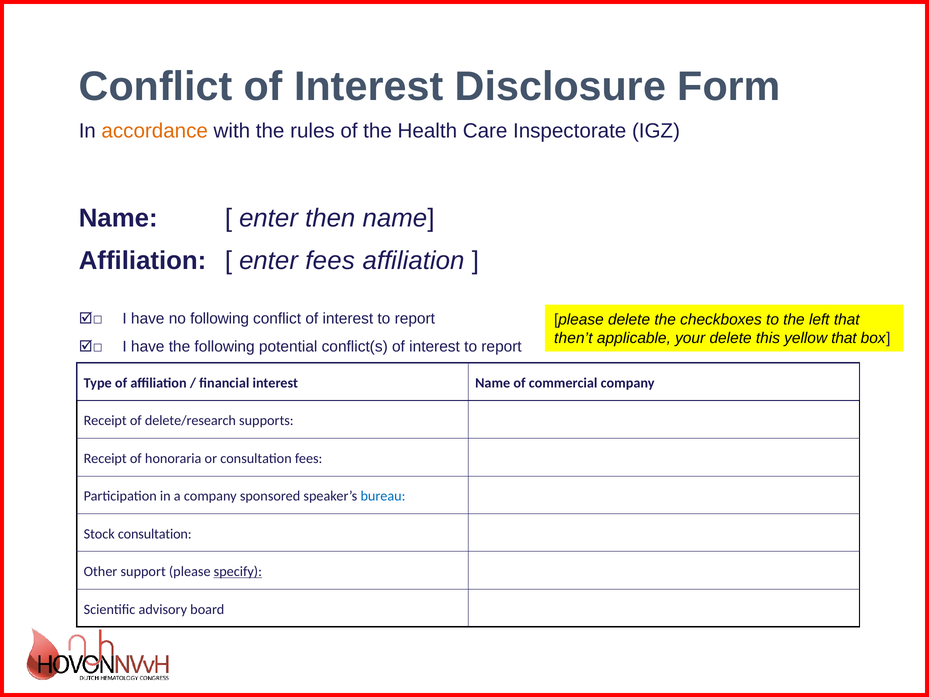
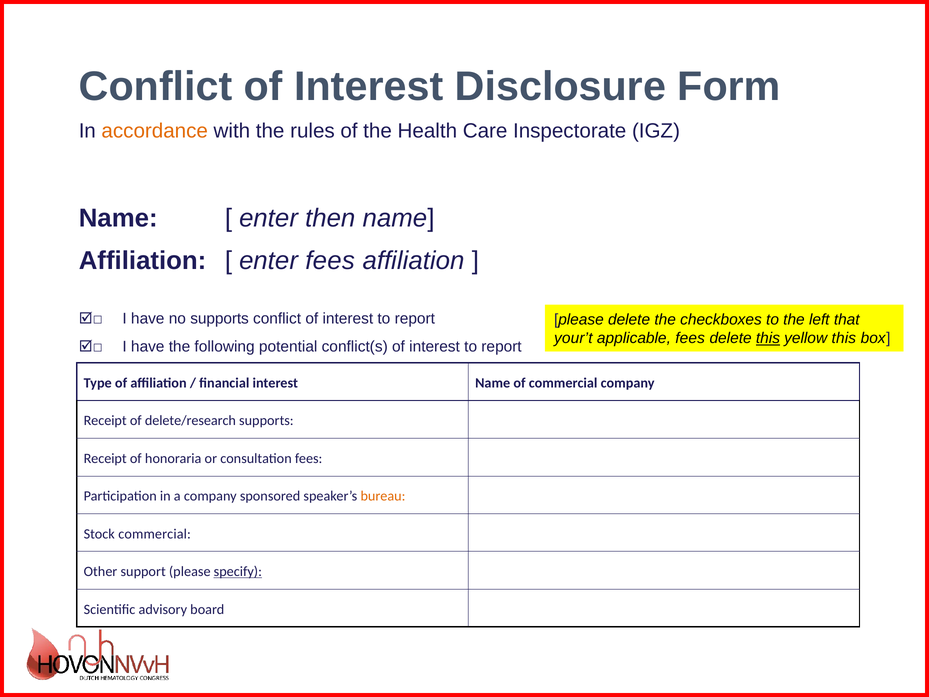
no following: following -> supports
then’t: then’t -> your’t
applicable your: your -> fees
this at (768, 338) underline: none -> present
yellow that: that -> this
bureau colour: blue -> orange
Stock consultation: consultation -> commercial
